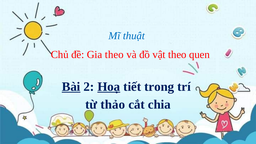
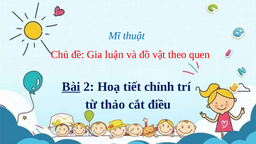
Gia theo: theo -> luận
Hoạ underline: present -> none
trong: trong -> chỉnh
chia: chia -> điều
